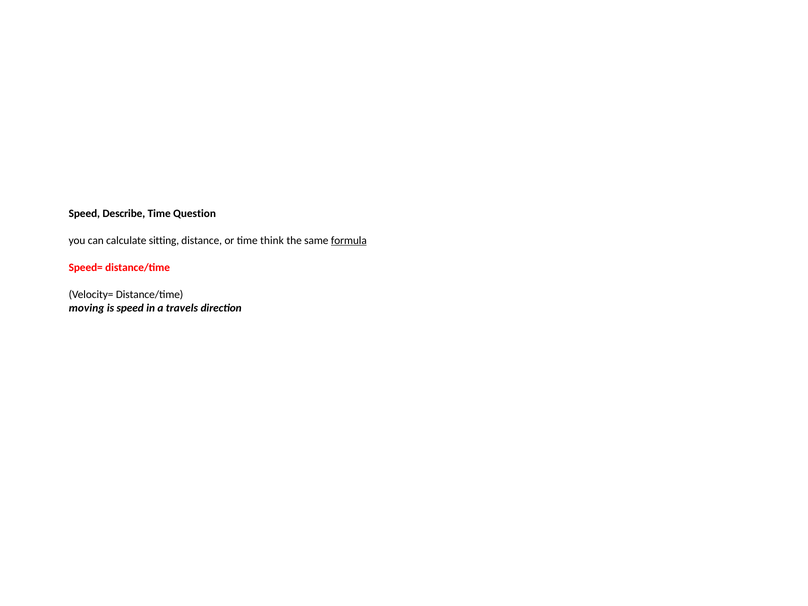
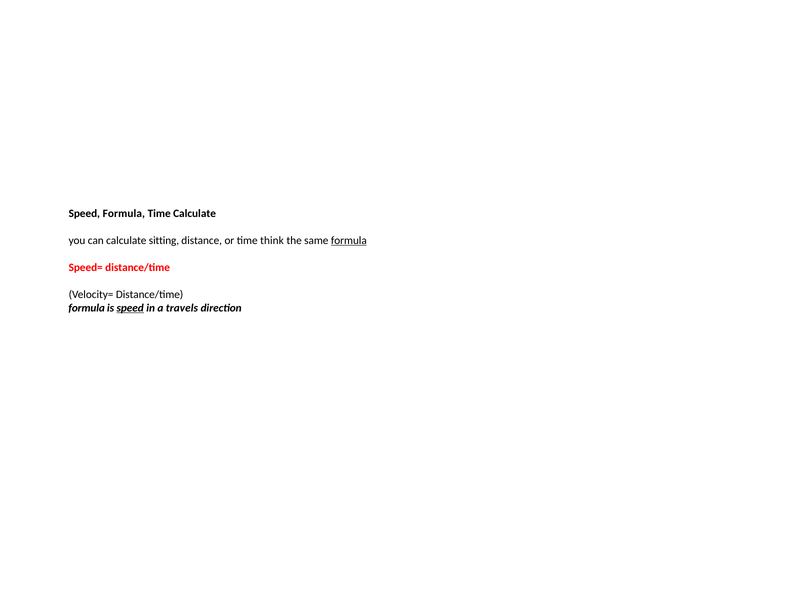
Speed Describe: Describe -> Formula
Time Question: Question -> Calculate
moving at (87, 308): moving -> formula
speed at (130, 308) underline: none -> present
